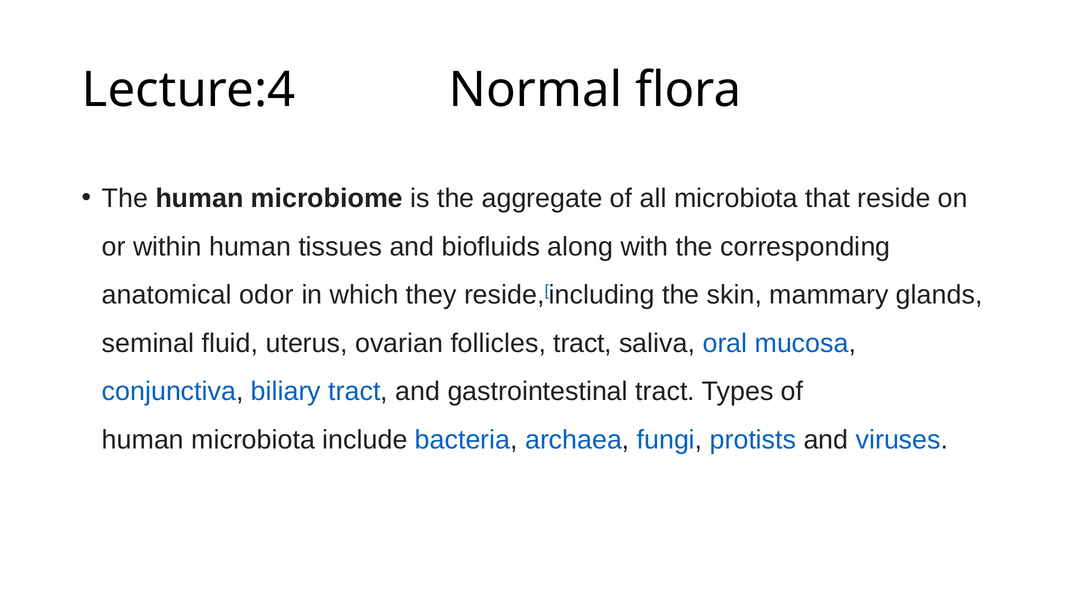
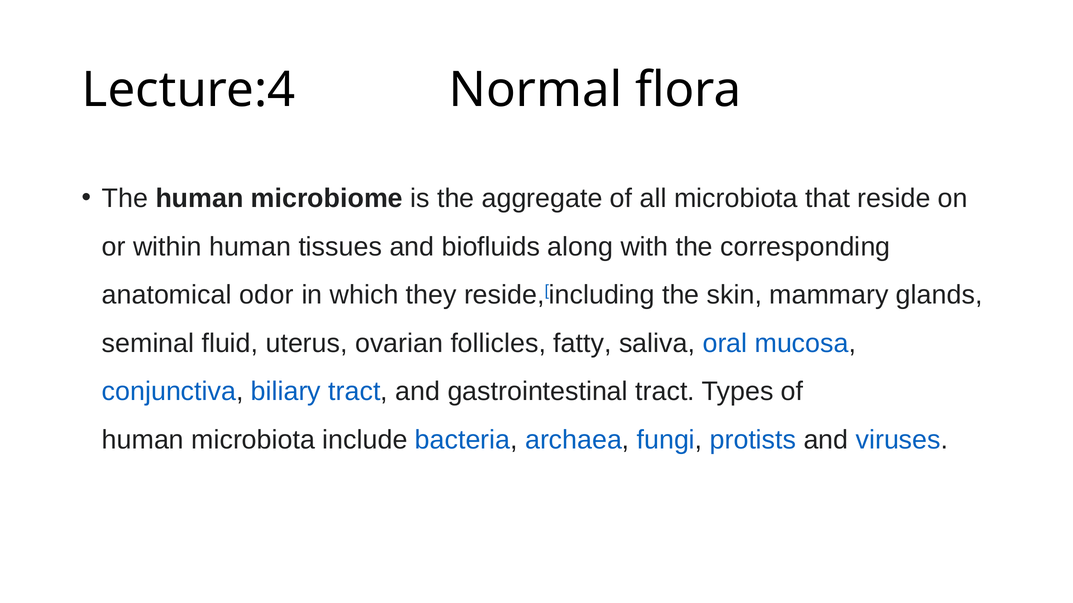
follicles tract: tract -> fatty
